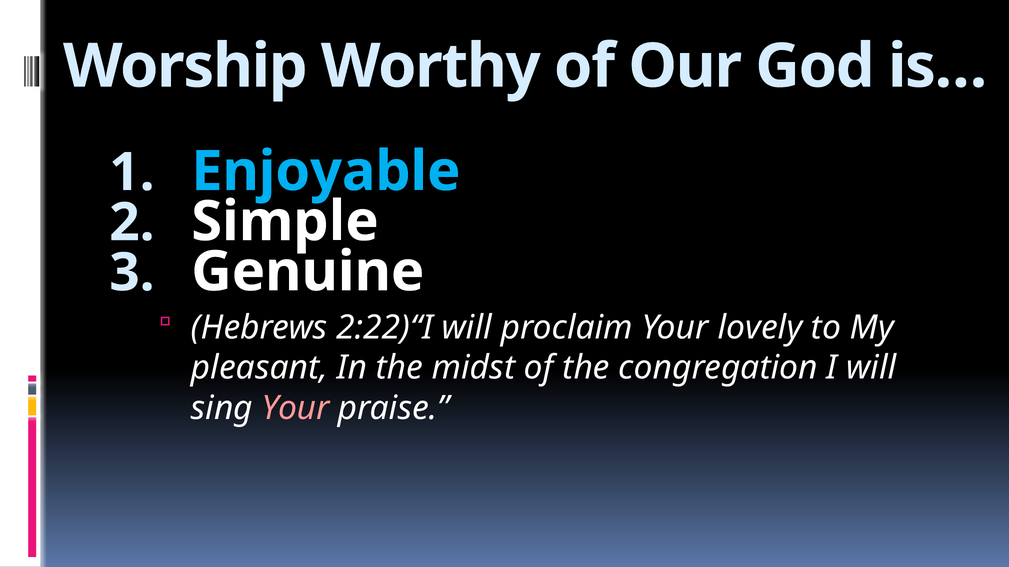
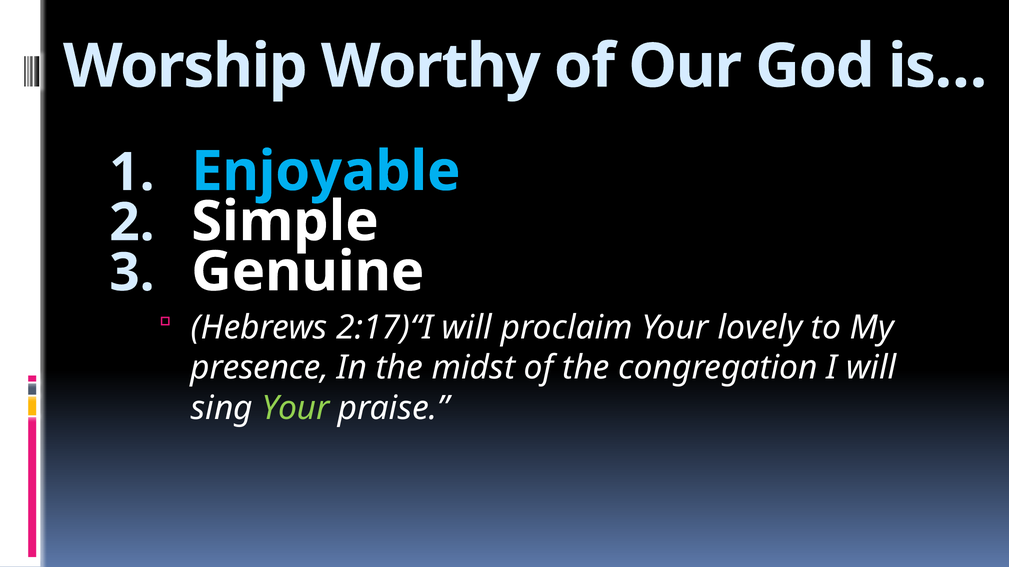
2:22)“I: 2:22)“I -> 2:17)“I
pleasant: pleasant -> presence
Your at (295, 409) colour: pink -> light green
